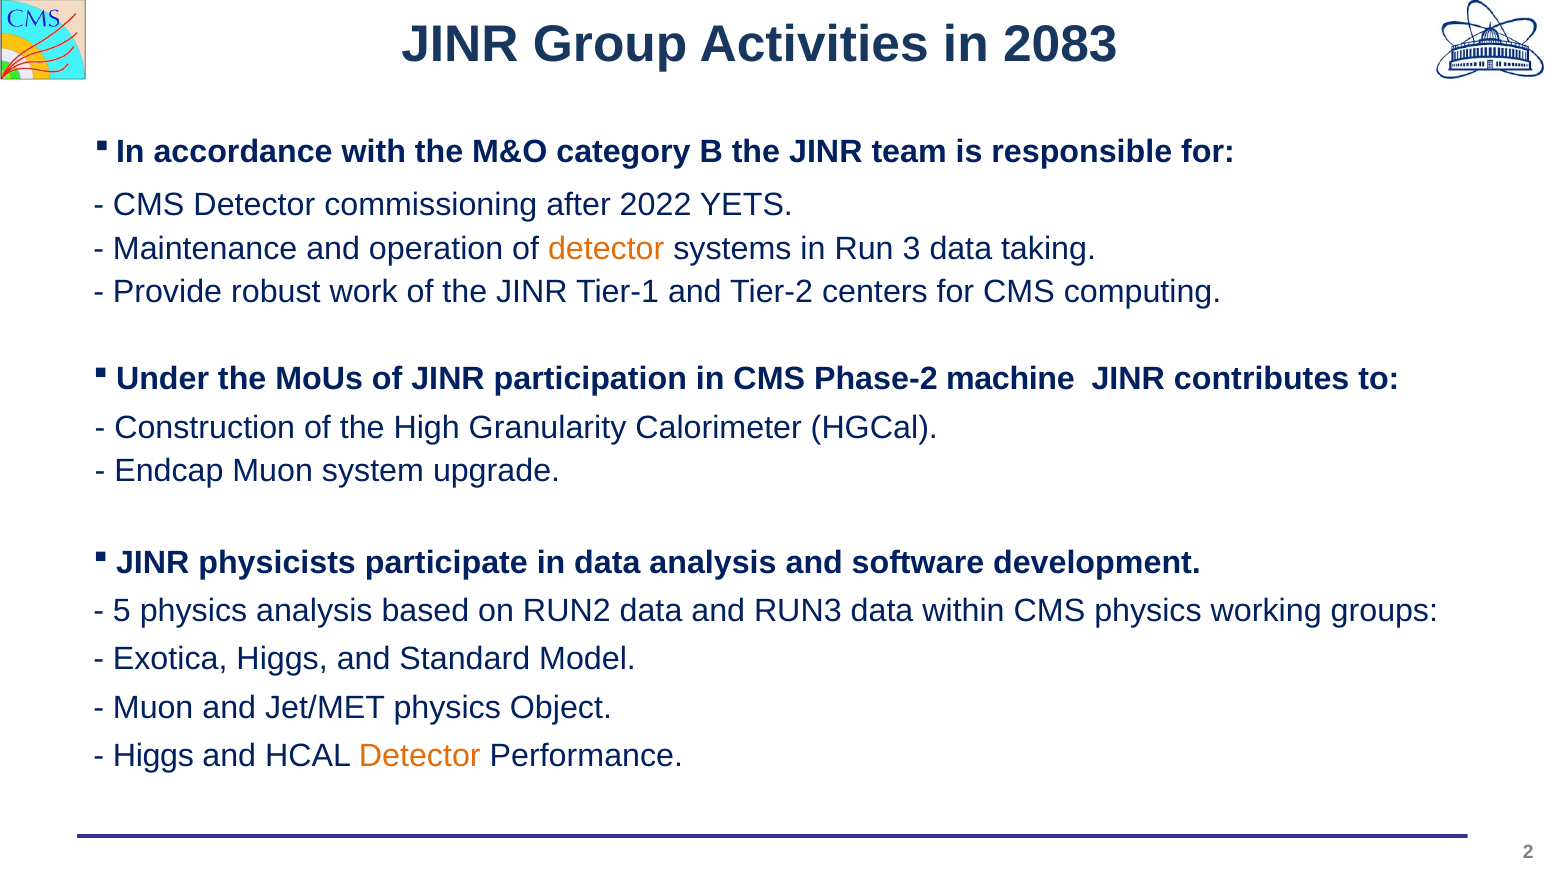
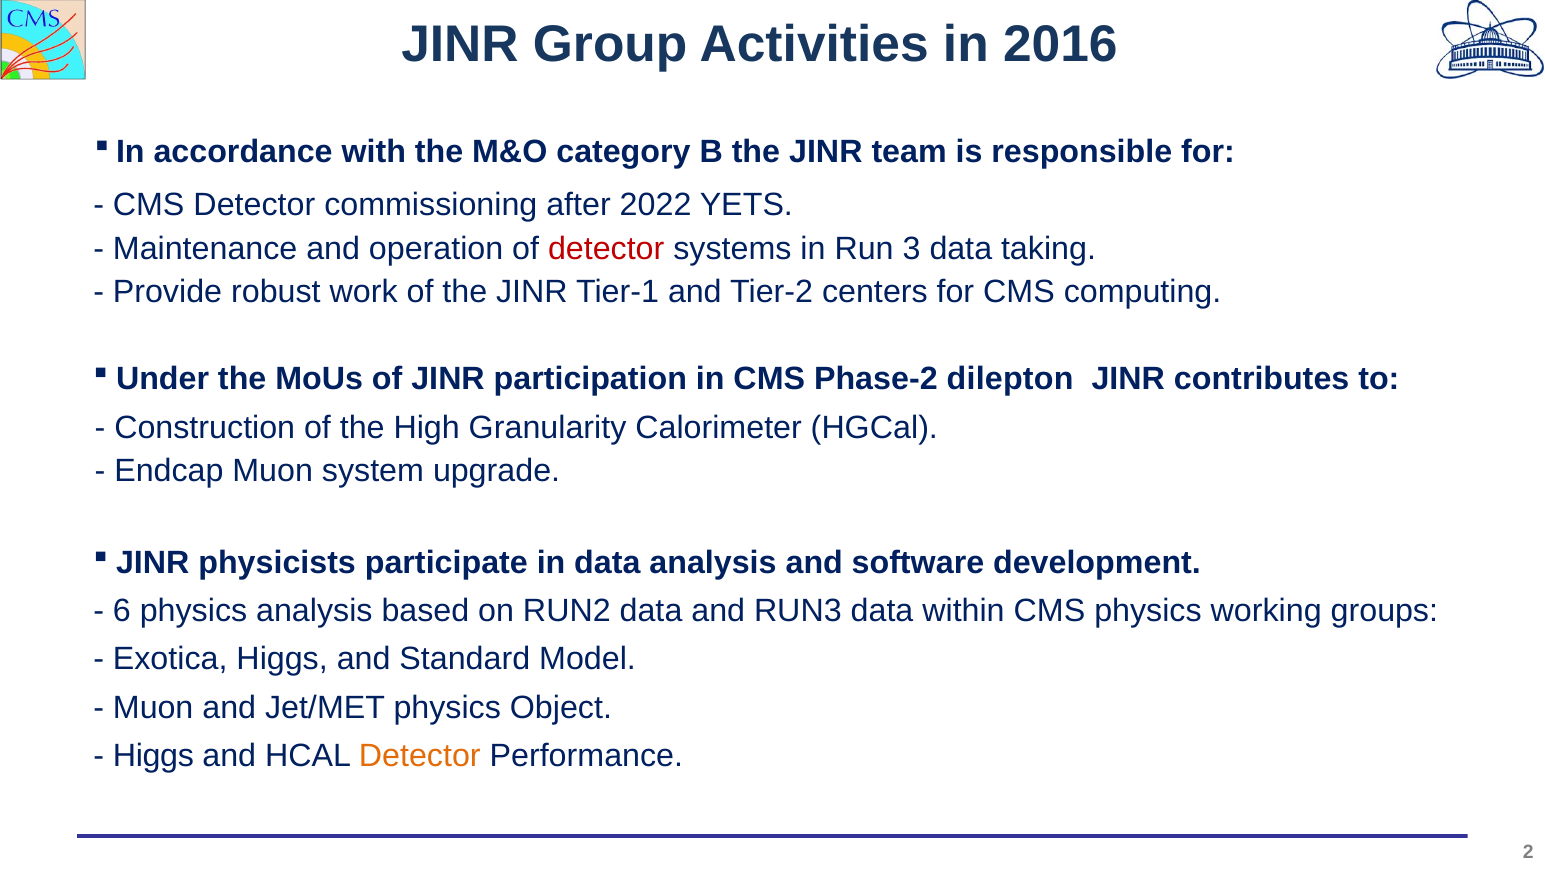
2083: 2083 -> 2016
detector at (606, 249) colour: orange -> red
machine: machine -> dilepton
5: 5 -> 6
